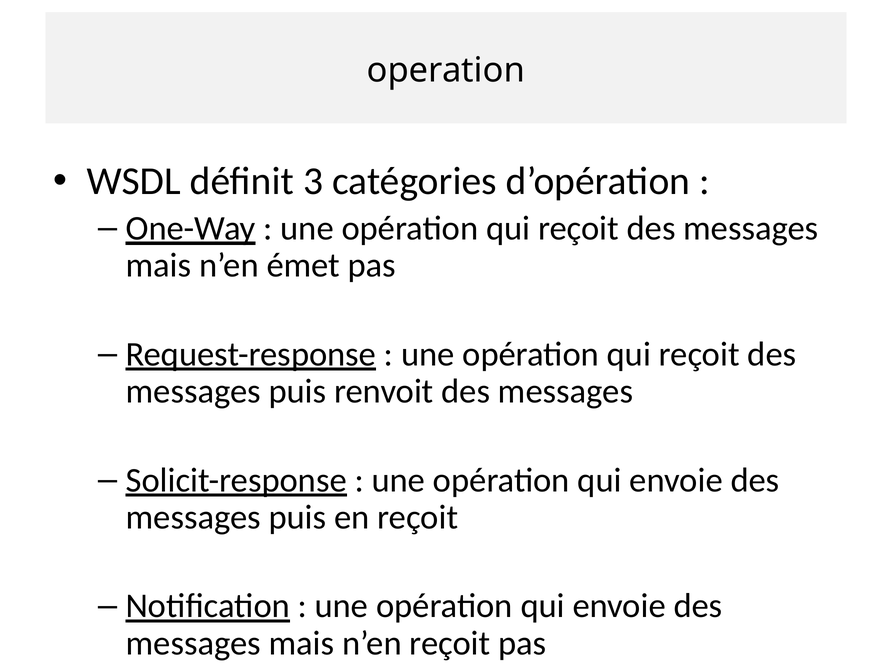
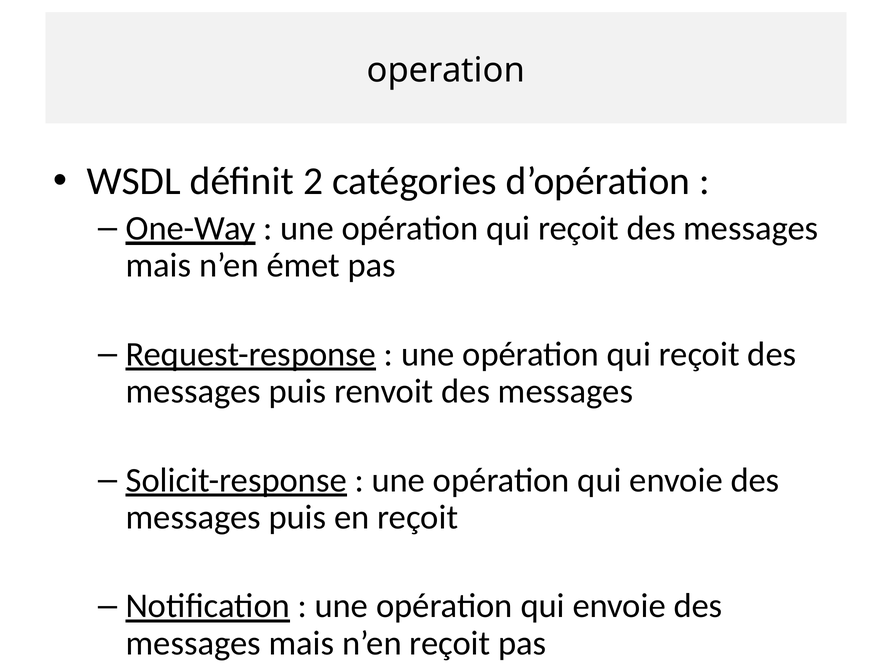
3: 3 -> 2
